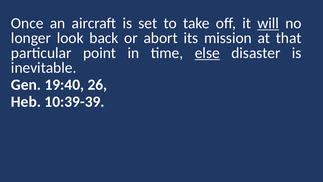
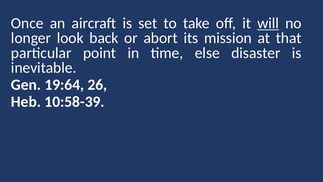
else underline: present -> none
19:40: 19:40 -> 19:64
10:39-39: 10:39-39 -> 10:58-39
